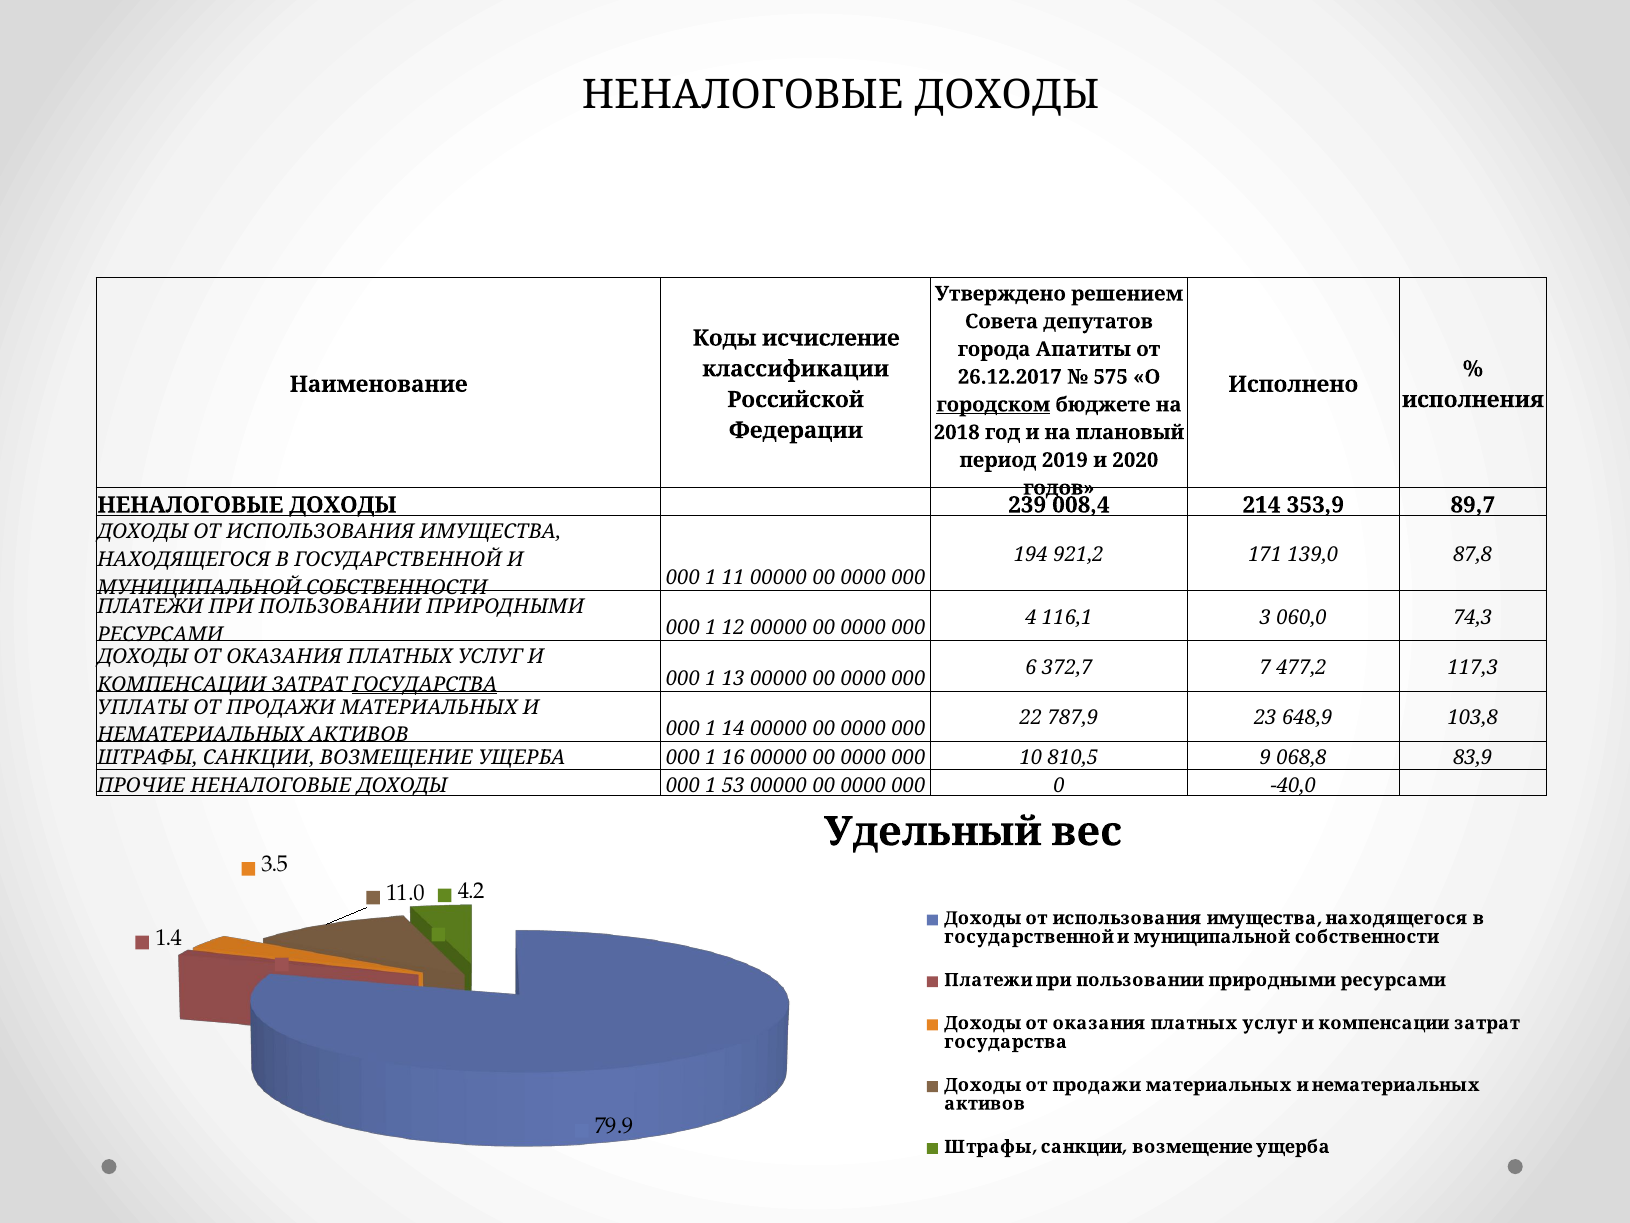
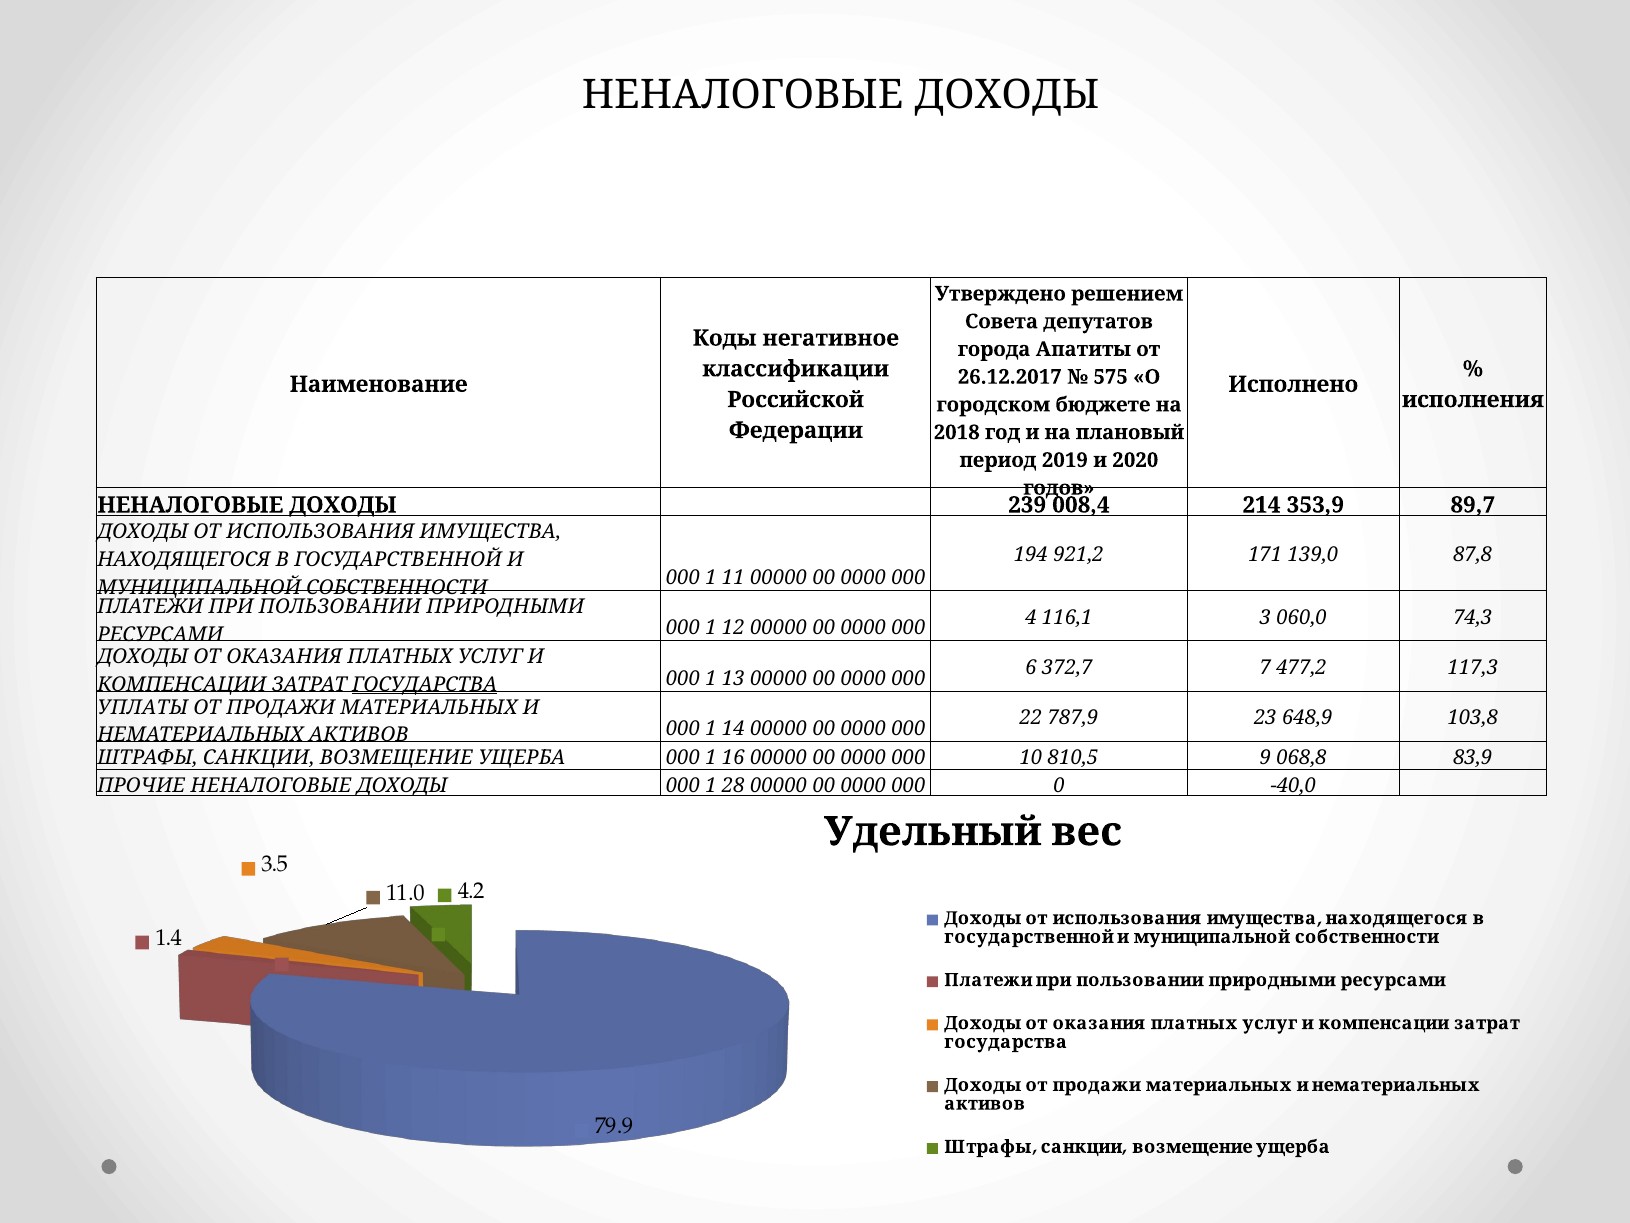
исчисление: исчисление -> негативное
городском underline: present -> none
53: 53 -> 28
